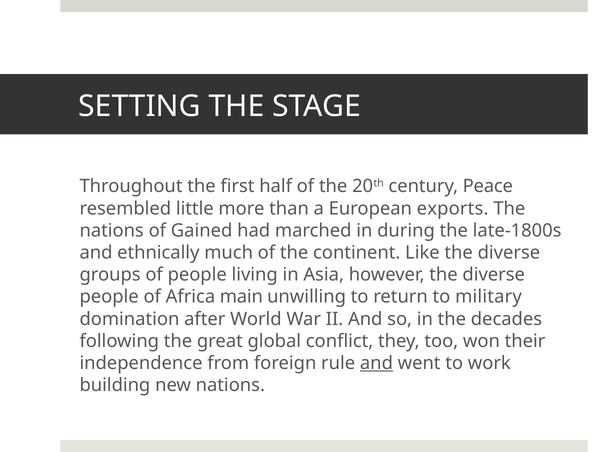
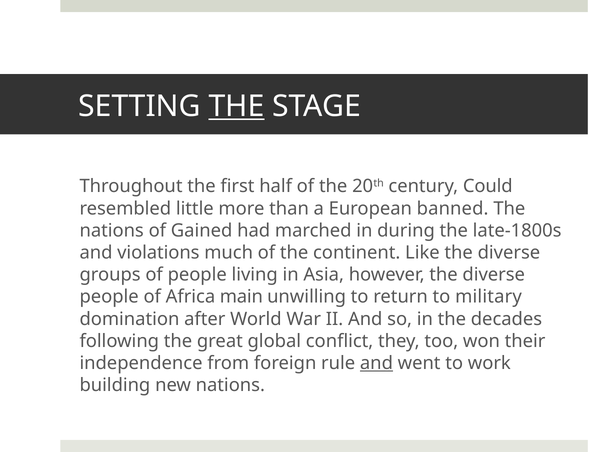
THE at (237, 106) underline: none -> present
Peace: Peace -> Could
exports: exports -> banned
ethnically: ethnically -> violations
